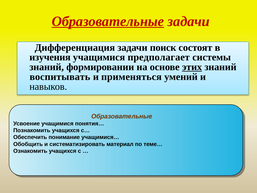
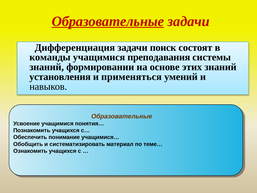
изучения: изучения -> команды
предполагает: предполагает -> преподавания
этих underline: present -> none
воспитывать: воспитывать -> установления
